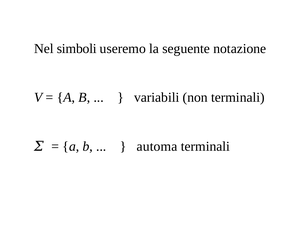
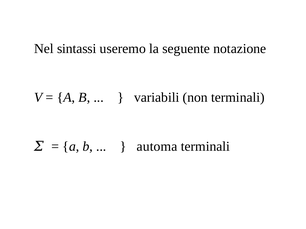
simboli: simboli -> sintassi
